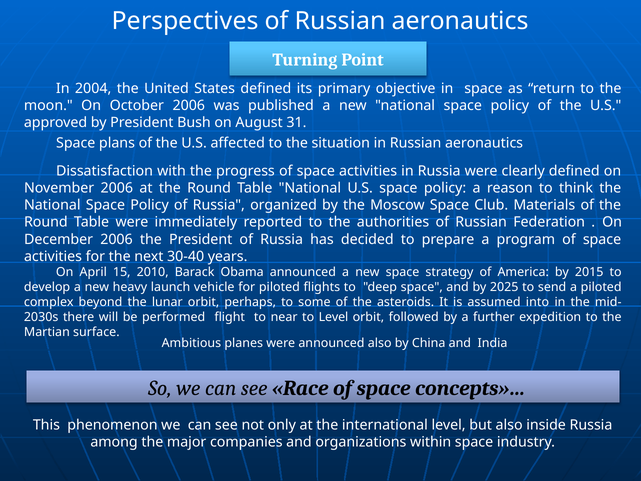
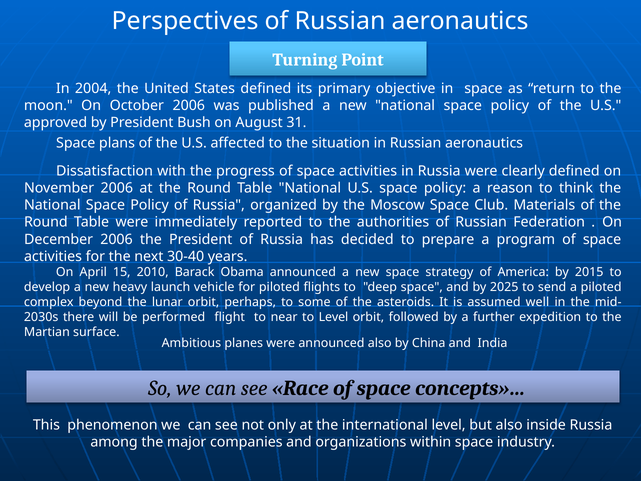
into: into -> well
